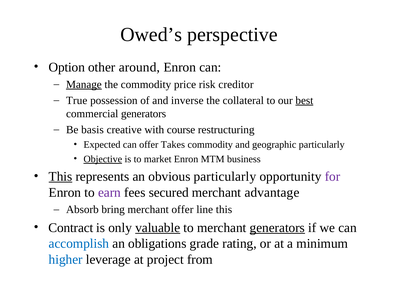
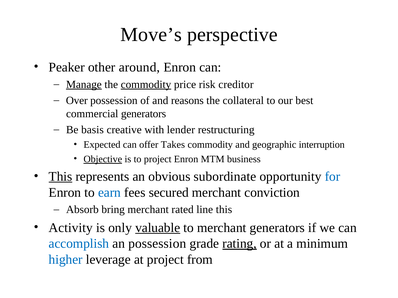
Owed’s: Owed’s -> Move’s
Option: Option -> Peaker
commodity at (146, 85) underline: none -> present
True: True -> Over
inverse: inverse -> reasons
best underline: present -> none
course: course -> lender
geographic particularly: particularly -> interruption
to market: market -> project
obvious particularly: particularly -> subordinate
for colour: purple -> blue
earn colour: purple -> blue
advantage: advantage -> conviction
merchant offer: offer -> rated
Contract: Contract -> Activity
generators at (277, 228) underline: present -> none
an obligations: obligations -> possession
rating underline: none -> present
